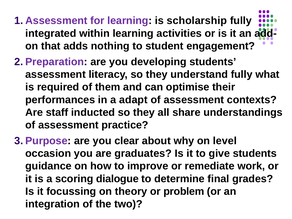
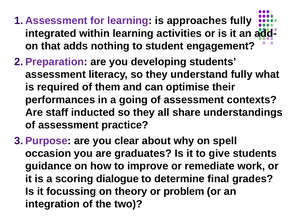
scholarship: scholarship -> approaches
adapt: adapt -> going
level: level -> spell
